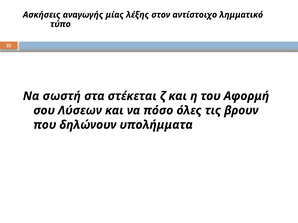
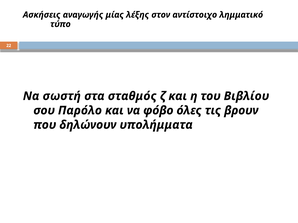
στέκεται: στέκεται -> σταθμός
Αφορμή: Αφορμή -> Βιβλίου
Λύσεων: Λύσεων -> Παρόλο
πόσο: πόσο -> φόβο
